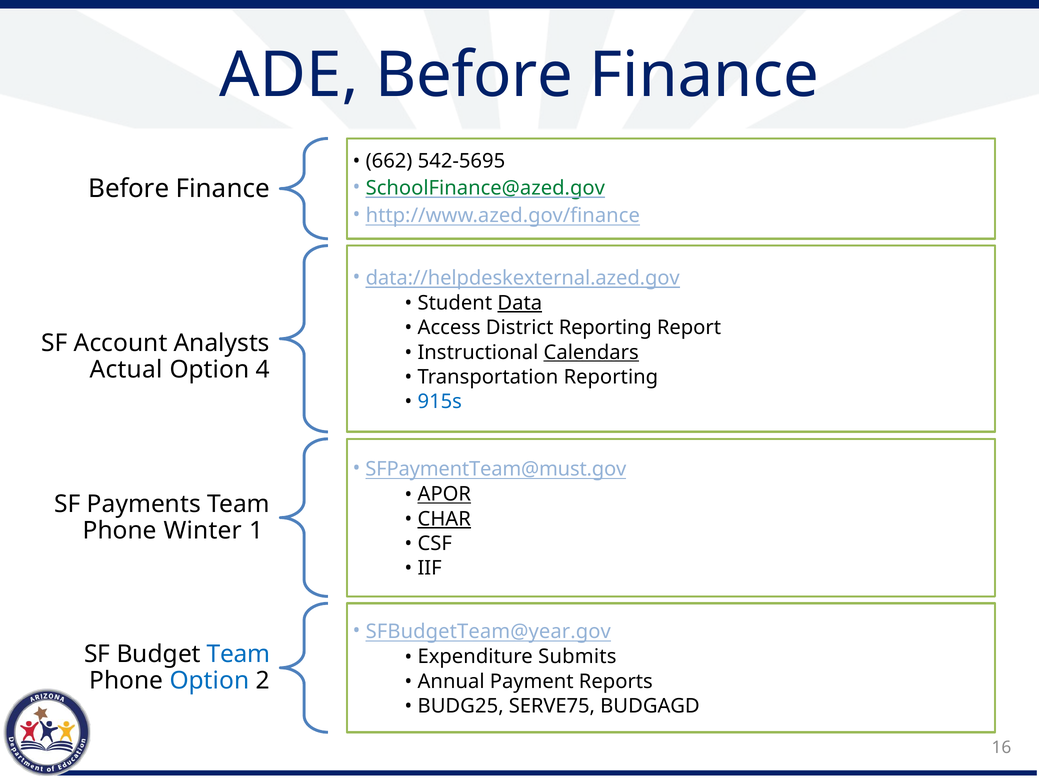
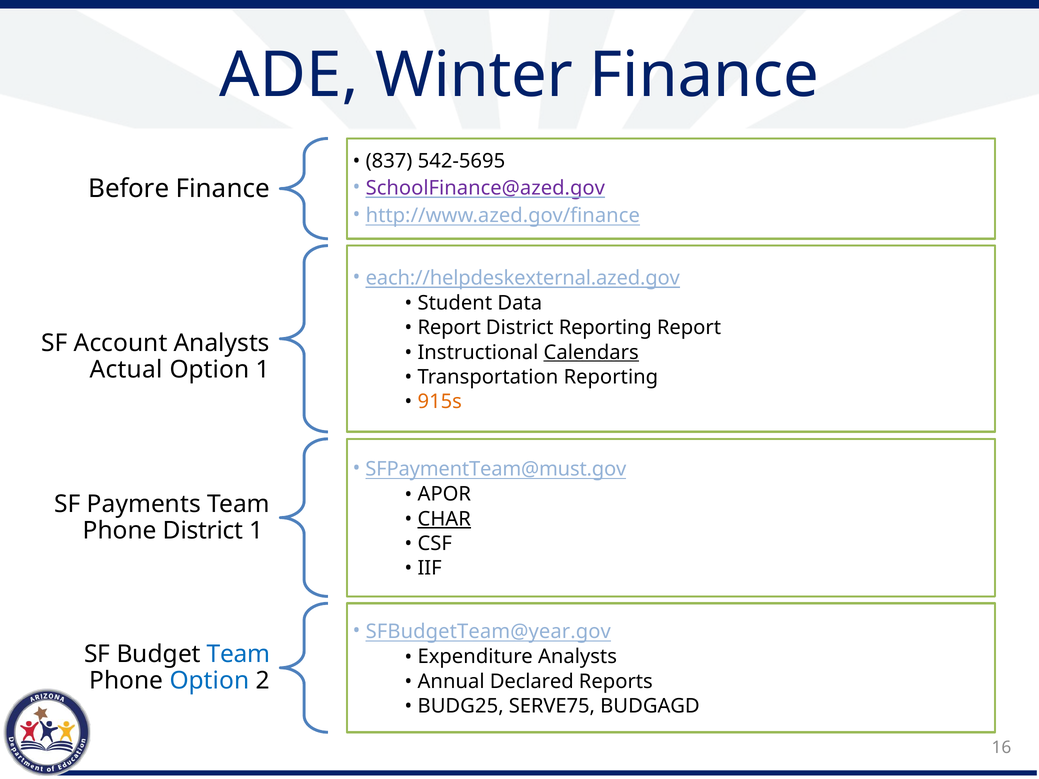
ADE Before: Before -> Winter
662: 662 -> 837
SchoolFinance@azed.gov colour: green -> purple
data://helpdeskexternal.azed.gov: data://helpdeskexternal.azed.gov -> each://helpdeskexternal.azed.gov
Data underline: present -> none
Access at (449, 328): Access -> Report
Option 4: 4 -> 1
915s colour: blue -> orange
APOR underline: present -> none
Phone Winter: Winter -> District
Expenditure Submits: Submits -> Analysts
Payment: Payment -> Declared
